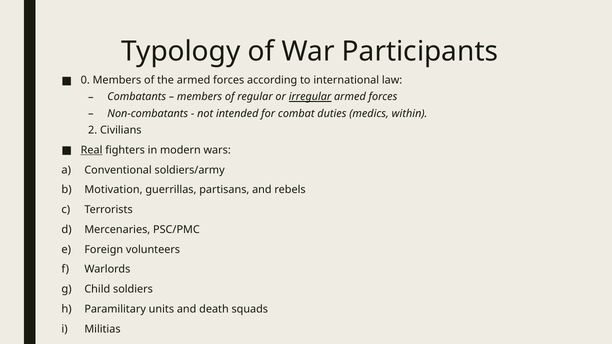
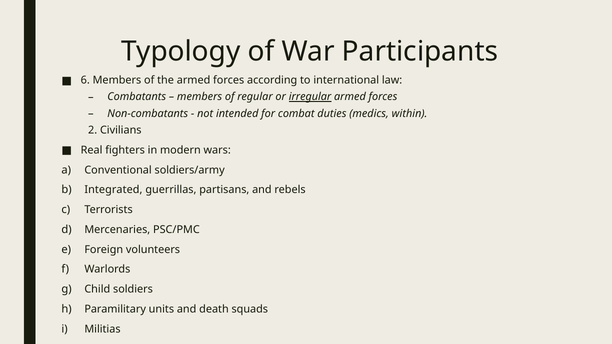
0: 0 -> 6
Real underline: present -> none
Motivation: Motivation -> Integrated
